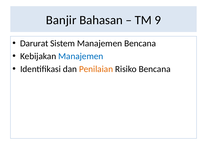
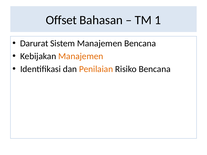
Banjir: Banjir -> Offset
9: 9 -> 1
Manajemen at (81, 56) colour: blue -> orange
